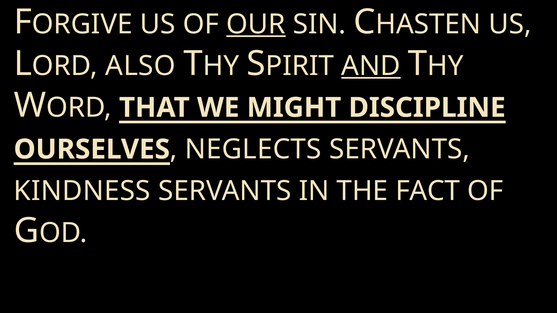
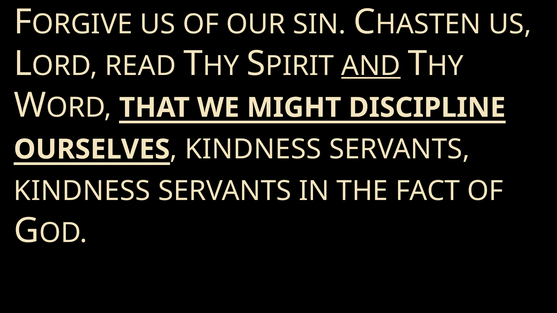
OUR underline: present -> none
ALSO: ALSO -> READ
NEGLECTS at (253, 150): NEGLECTS -> KINDNESS
